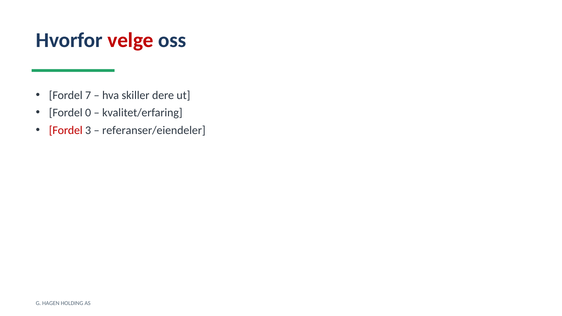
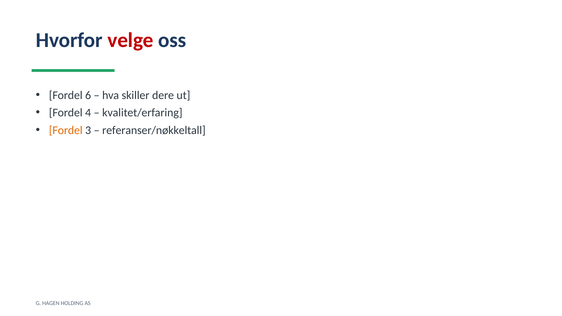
7: 7 -> 6
0: 0 -> 4
Fordel at (66, 130) colour: red -> orange
referanser/eiendeler: referanser/eiendeler -> referanser/nøkkeltall
